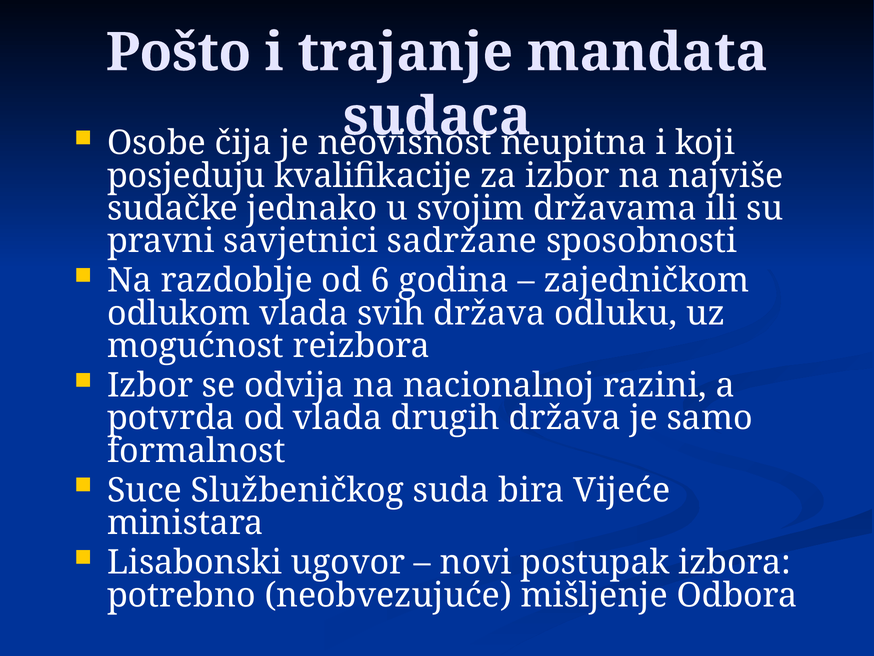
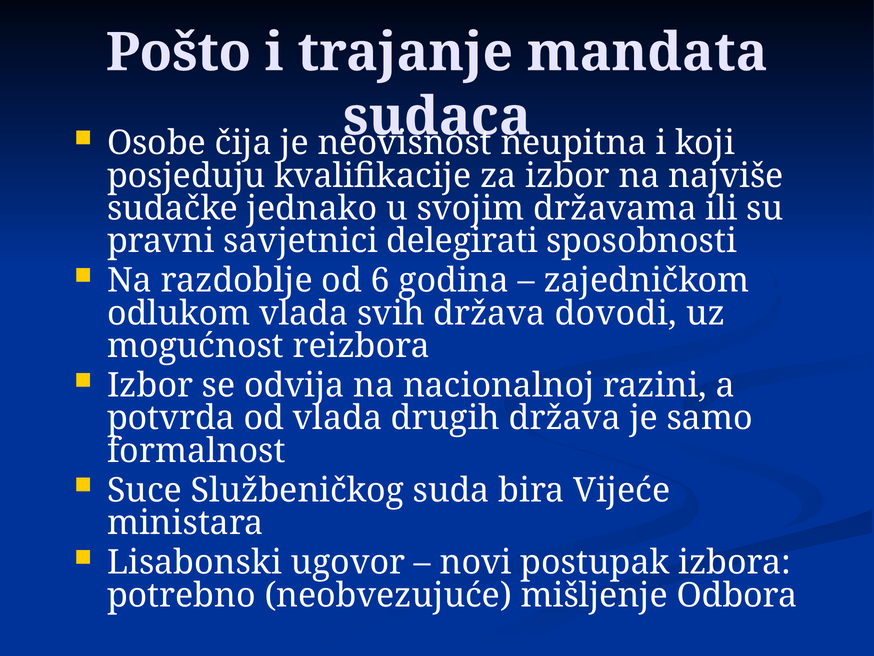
sadržane: sadržane -> delegirati
odluku: odluku -> dovodi
